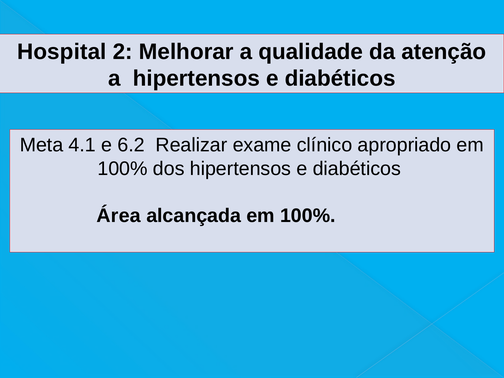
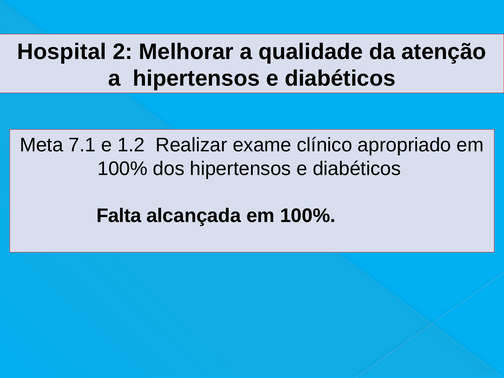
4.1: 4.1 -> 7.1
6.2: 6.2 -> 1.2
Área: Área -> Falta
